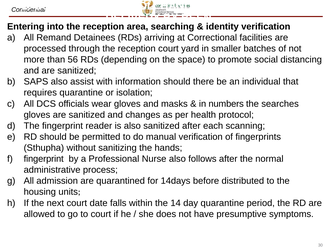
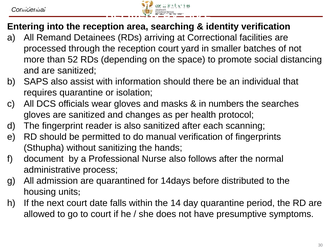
BEEN: BEEN -> TAKE
56: 56 -> 52
fingerprint at (44, 159): fingerprint -> document
